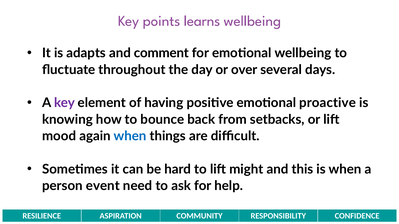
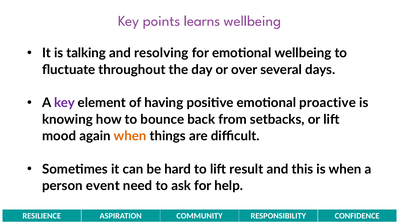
adapts: adapts -> talking
comment: comment -> resolving
when at (130, 136) colour: blue -> orange
might: might -> result
